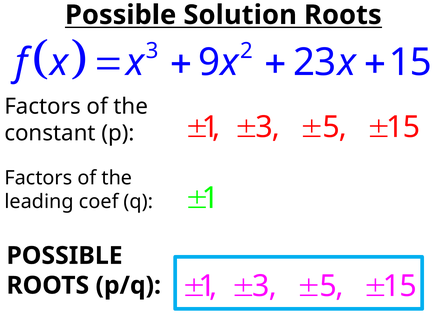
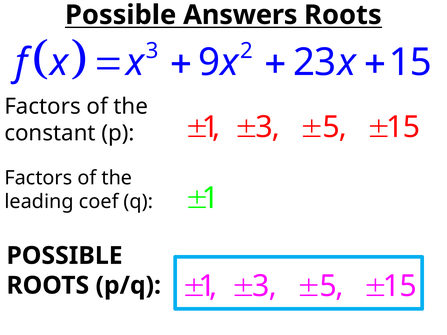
Solution: Solution -> Answers
